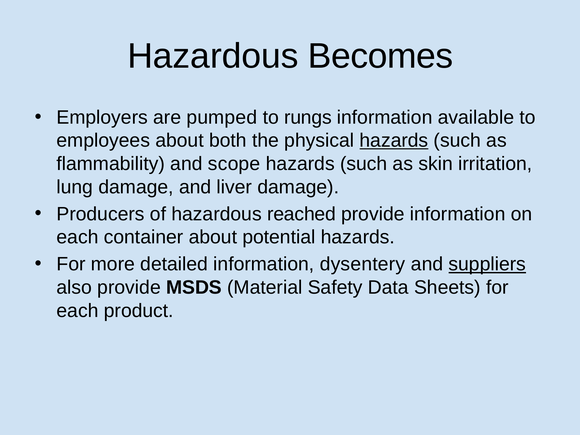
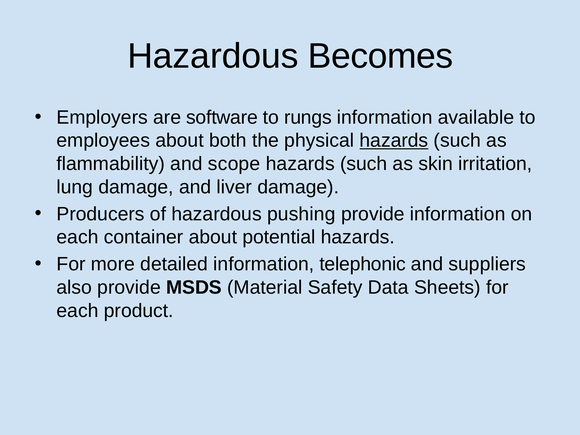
pumped: pumped -> software
reached: reached -> pushing
dysentery: dysentery -> telephonic
suppliers underline: present -> none
